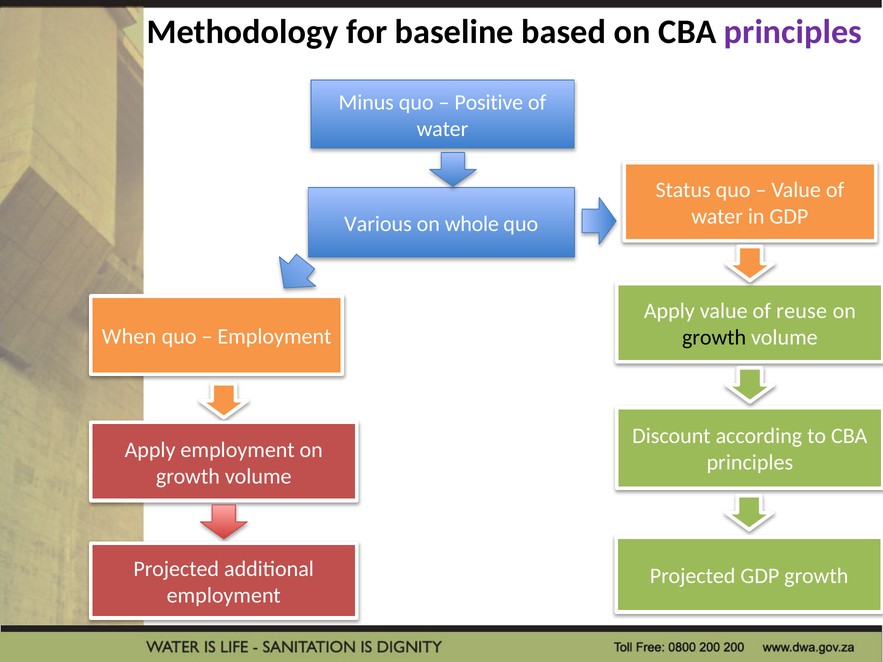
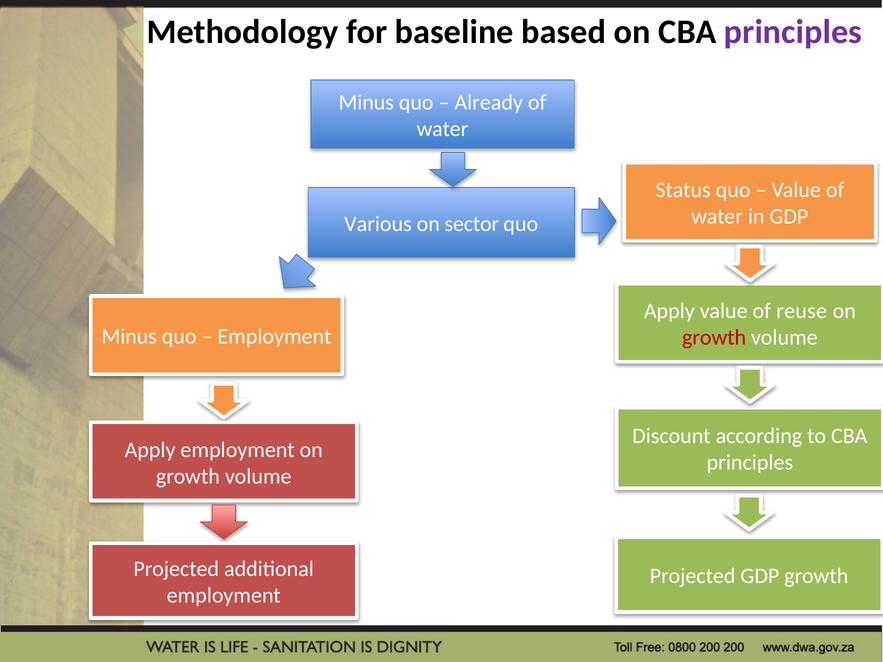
Positive: Positive -> Already
whole: whole -> sector
When at (129, 337): When -> Minus
growth at (714, 338) colour: black -> red
